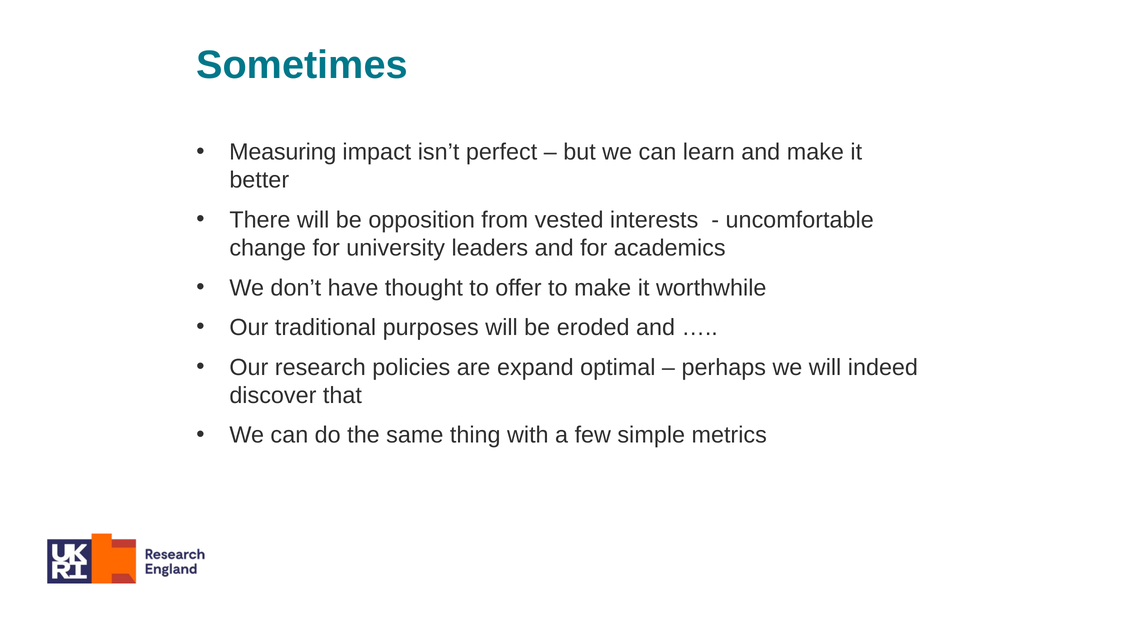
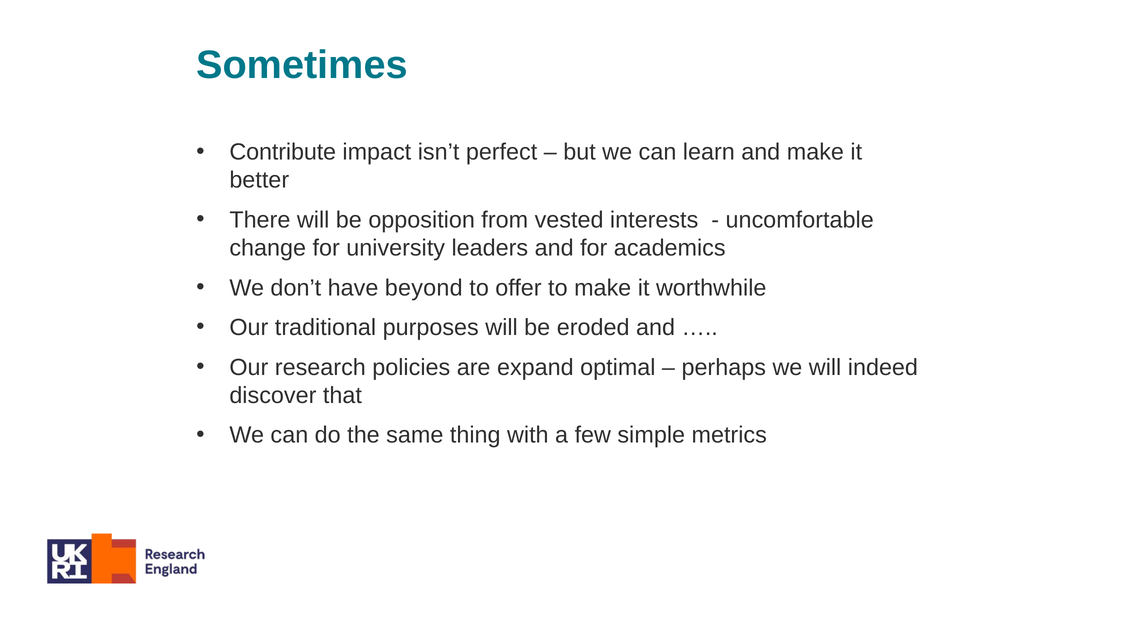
Measuring: Measuring -> Contribute
thought: thought -> beyond
